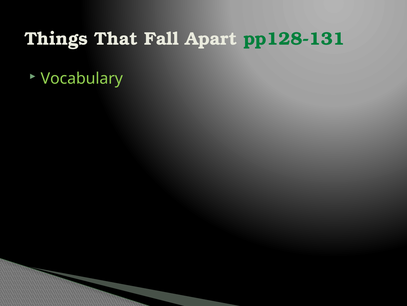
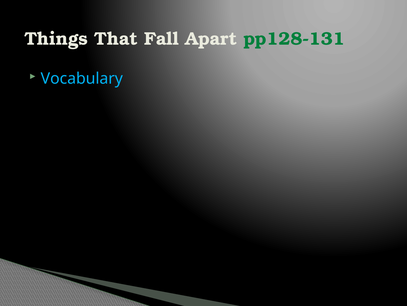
Vocabulary colour: light green -> light blue
